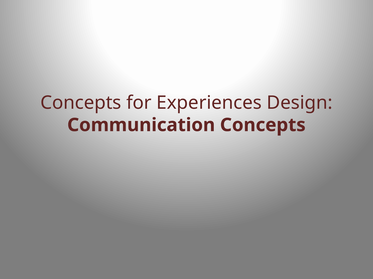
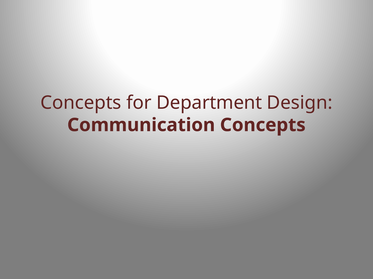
Experiences: Experiences -> Department
